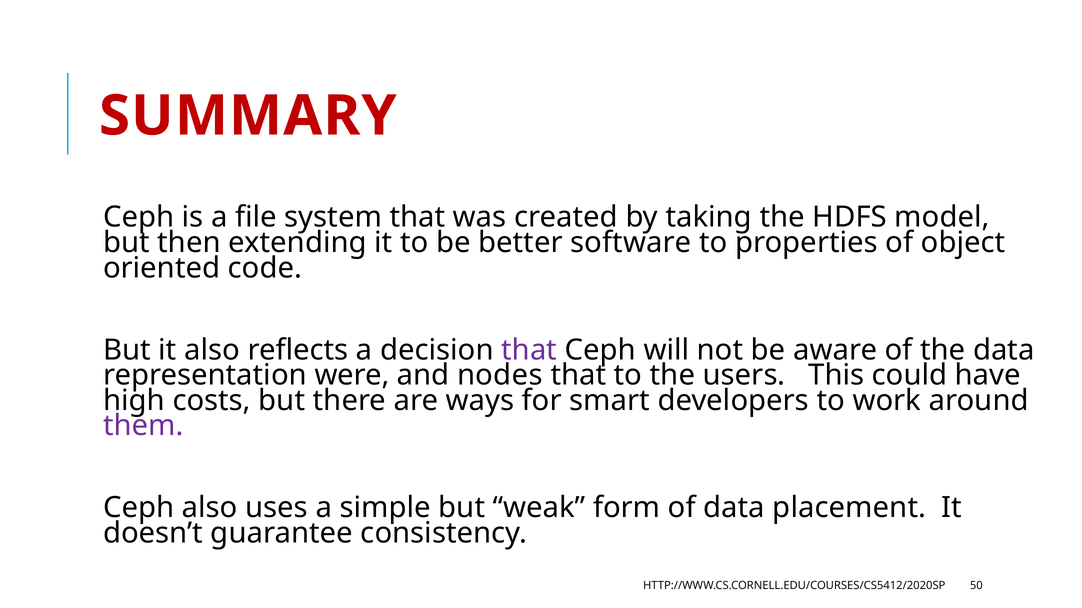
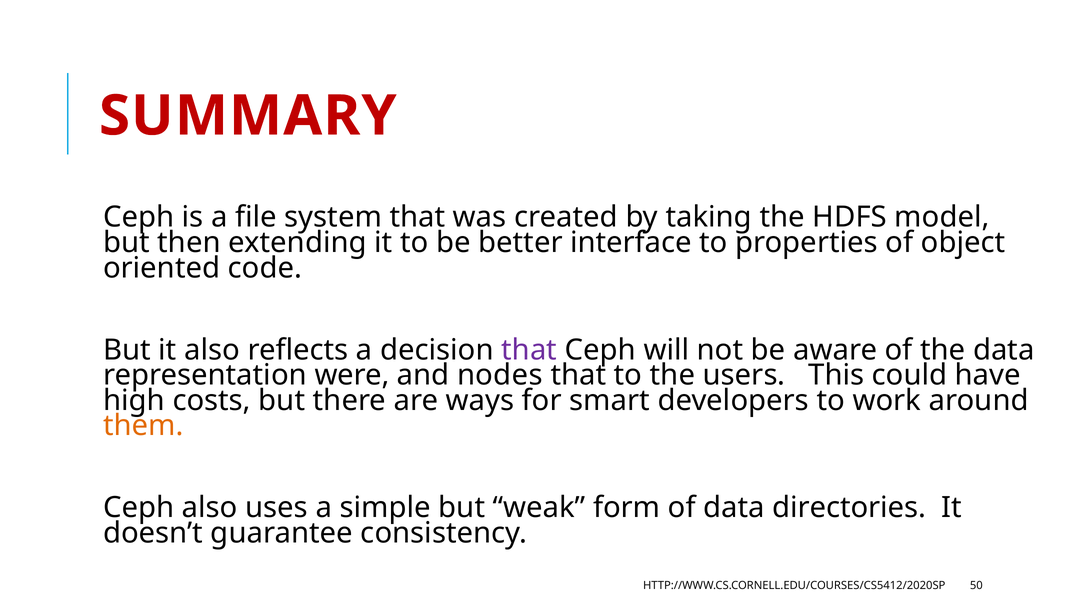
software: software -> interface
them colour: purple -> orange
placement: placement -> directories
